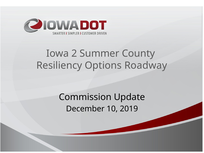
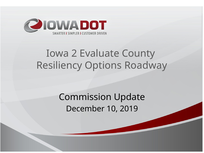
Summer: Summer -> Evaluate
